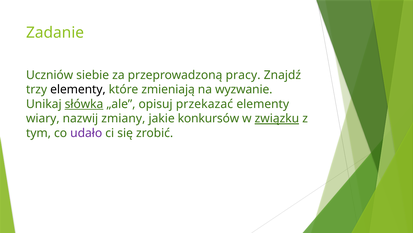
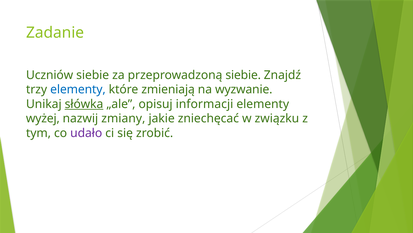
przeprowadzoną pracy: pracy -> siebie
elementy at (78, 89) colour: black -> blue
przekazać: przekazać -> informacji
wiary: wiary -> wyżej
konkursów: konkursów -> zniechęcać
związku underline: present -> none
